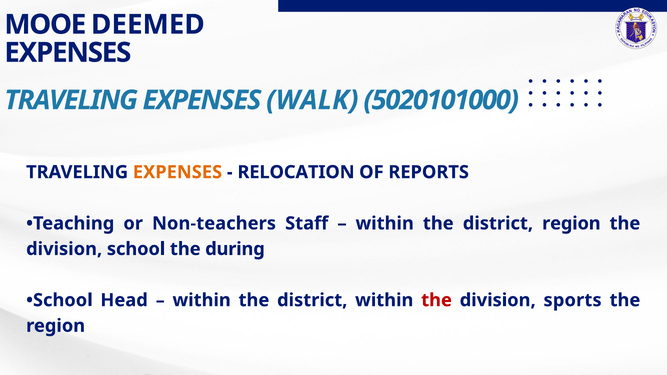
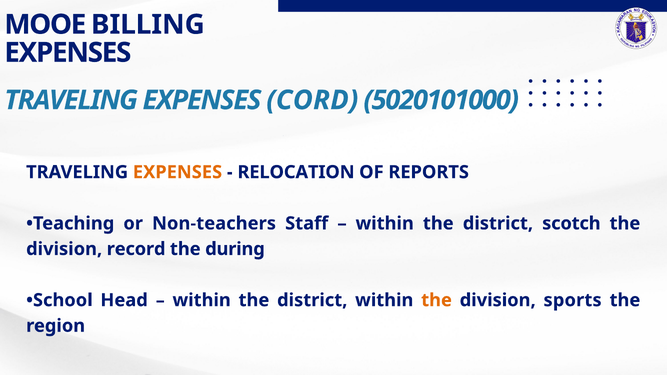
DEEMED: DEEMED -> BILLING
WALK: WALK -> CORD
district region: region -> scotch
division school: school -> record
the at (437, 300) colour: red -> orange
